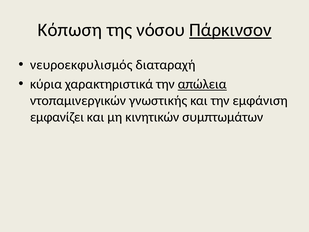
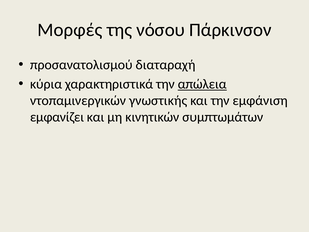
Κόπωση: Κόπωση -> Μορφές
Πάρκινσον underline: present -> none
νευροεκφυλισμός: νευροεκφυλισμός -> προσανατολισμού
